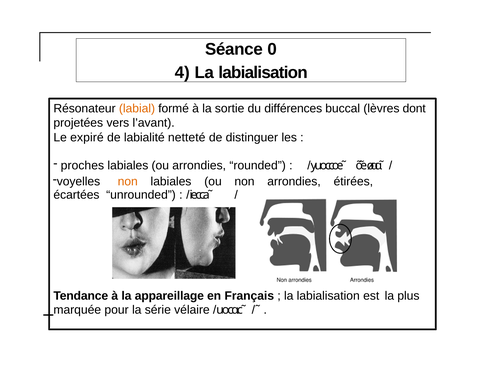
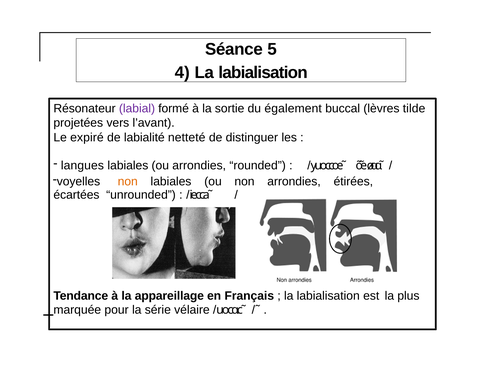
0: 0 -> 5
labial colour: orange -> purple
différences: différences -> également
dont: dont -> tilde
proches: proches -> langues
